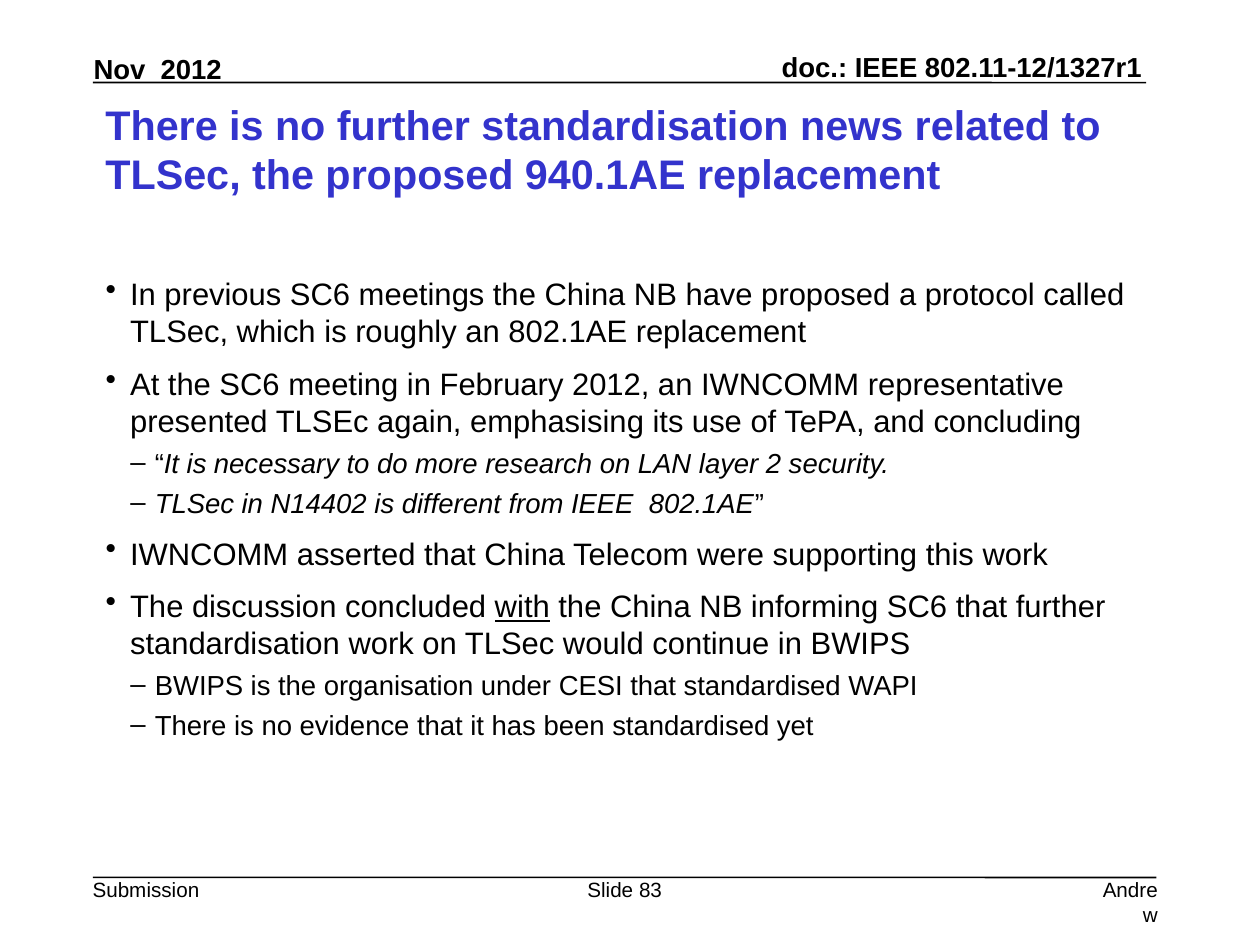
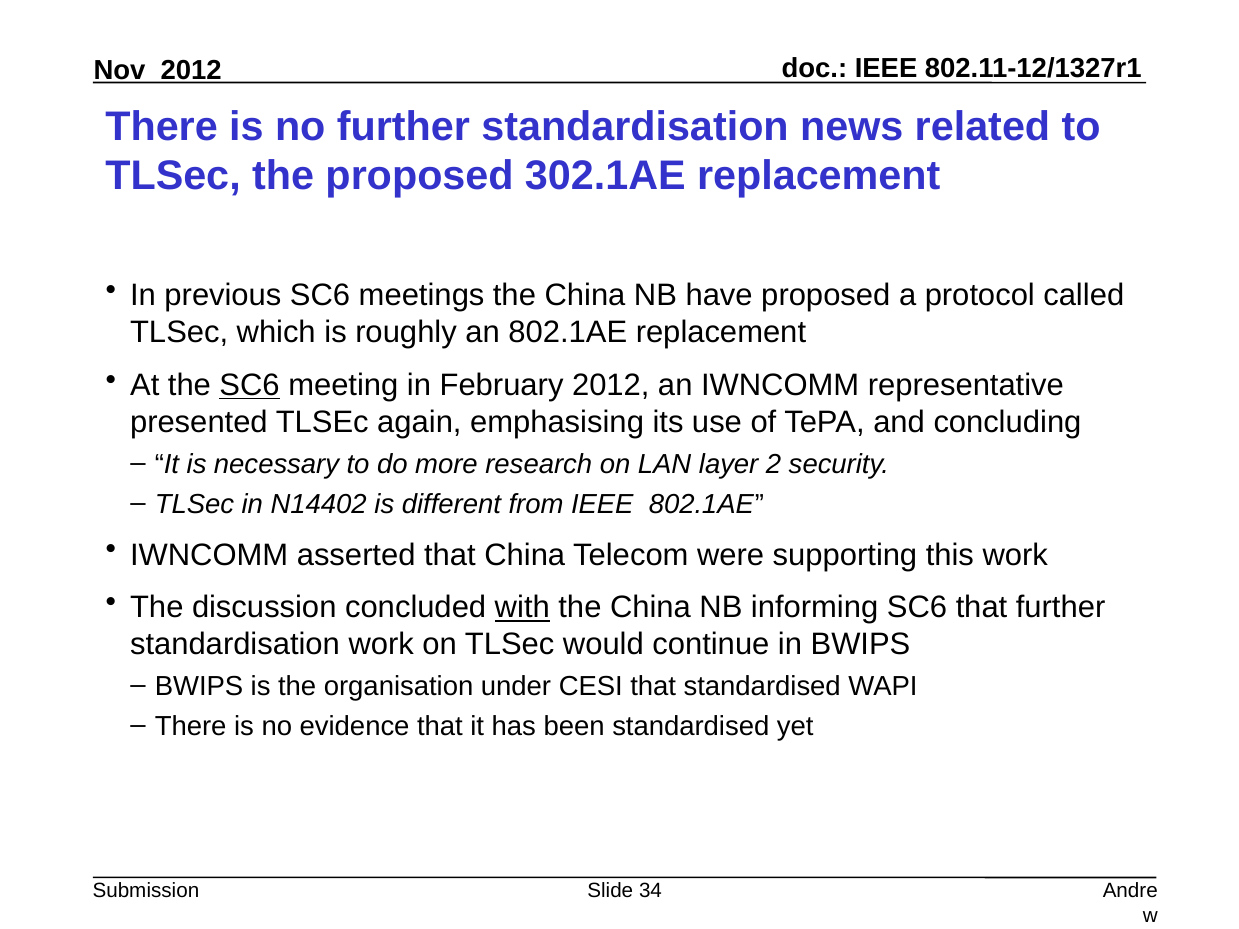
940.1AE: 940.1AE -> 302.1AE
SC6 at (250, 385) underline: none -> present
83: 83 -> 34
